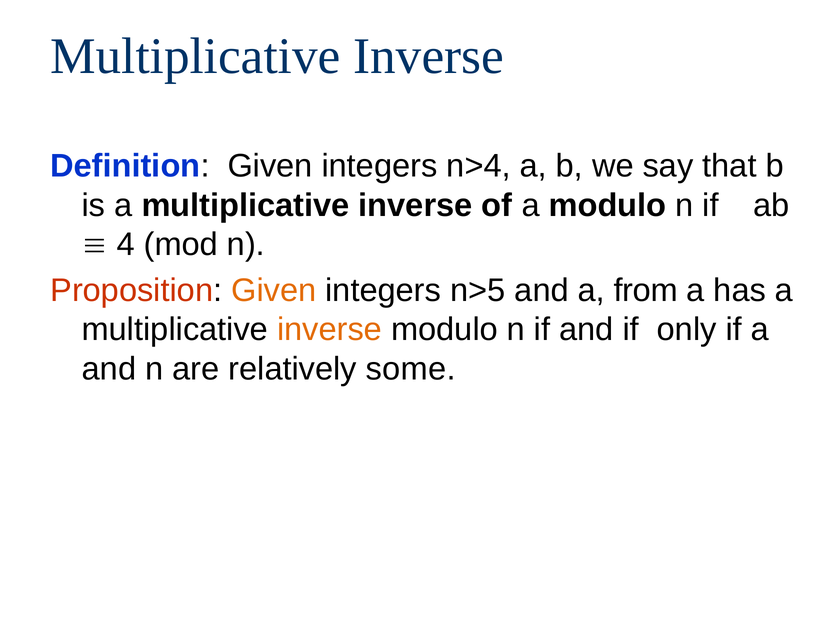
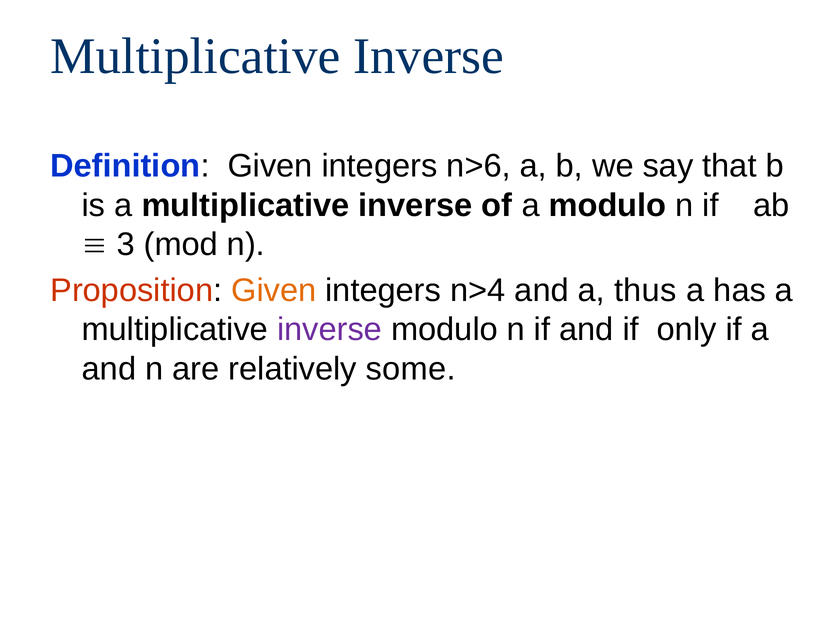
n>4: n>4 -> n>6
4: 4 -> 3
n>5: n>5 -> n>4
from: from -> thus
inverse at (330, 329) colour: orange -> purple
